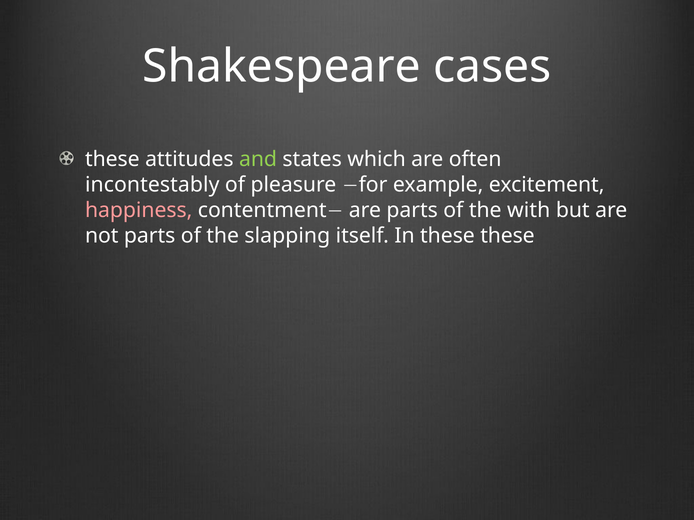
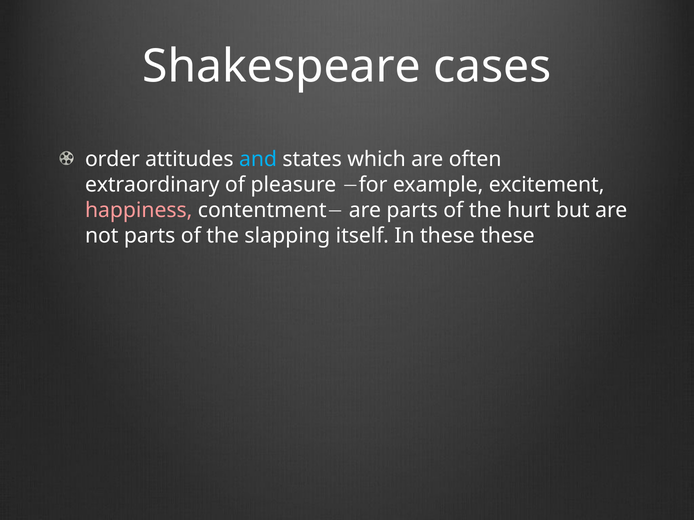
these at (112, 160): these -> order
and colour: light green -> light blue
incontestably: incontestably -> extraordinary
with: with -> hurt
